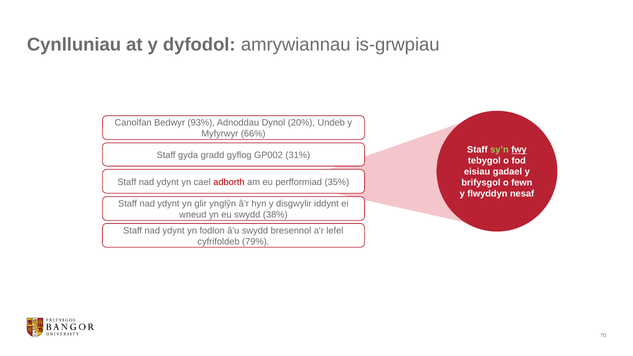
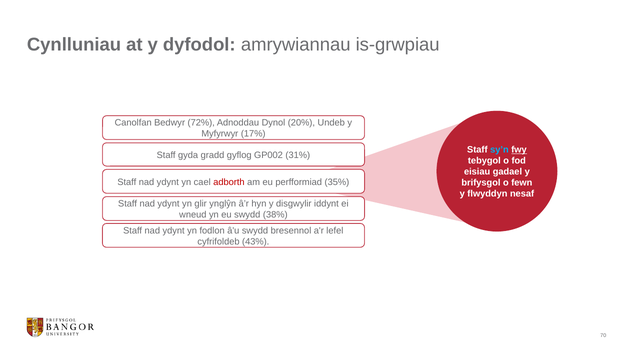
93%: 93% -> 72%
66%: 66% -> 17%
sy’n colour: light green -> light blue
79%: 79% -> 43%
